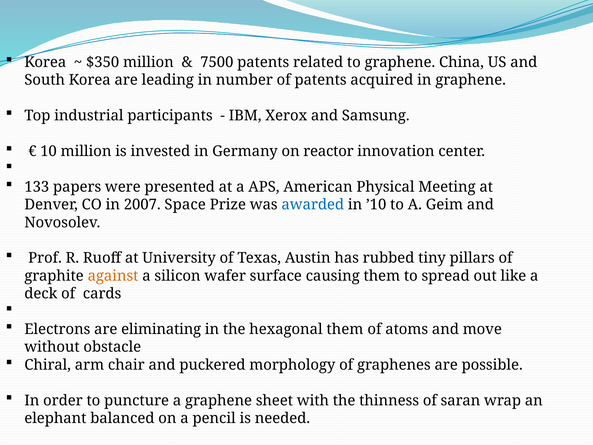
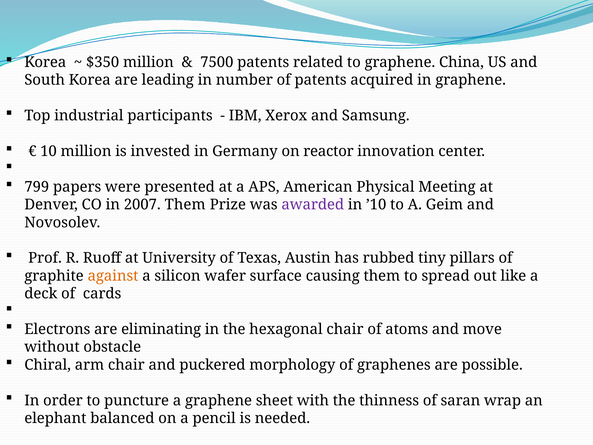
133: 133 -> 799
2007 Space: Space -> Them
awarded colour: blue -> purple
hexagonal them: them -> chair
